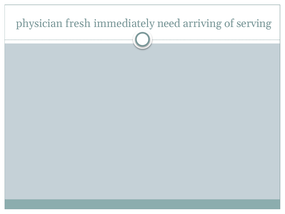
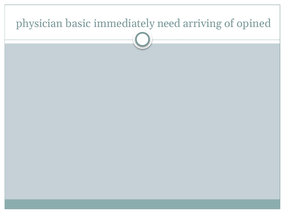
fresh: fresh -> basic
serving: serving -> opined
